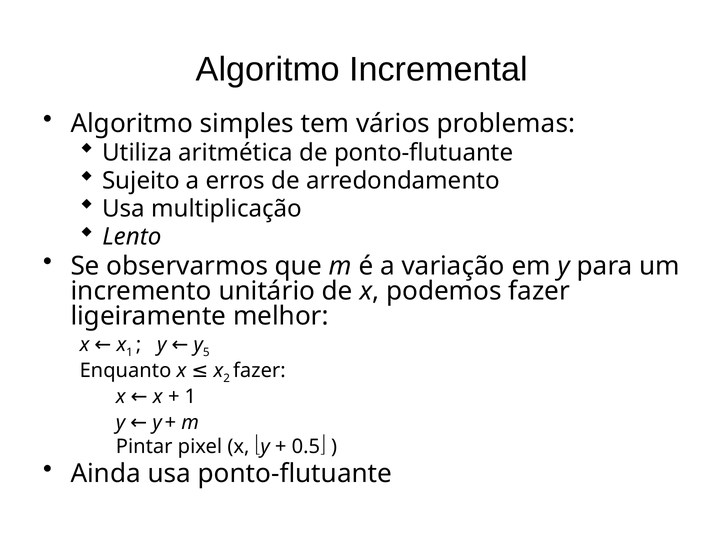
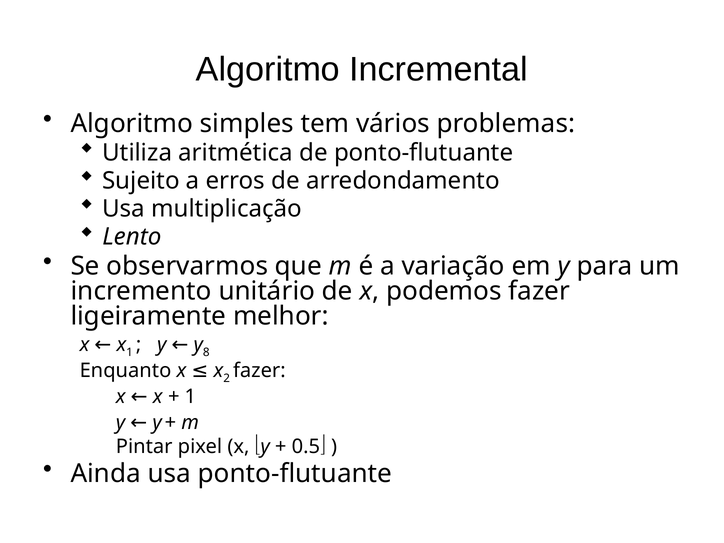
5: 5 -> 8
